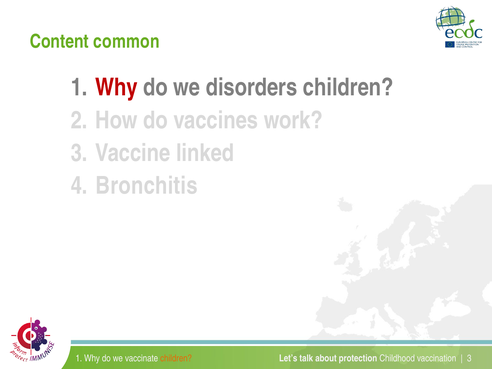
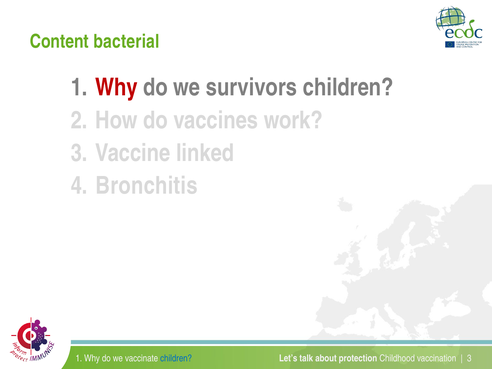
common: common -> bacterial
disorders: disorders -> survivors
children at (176, 358) colour: orange -> blue
